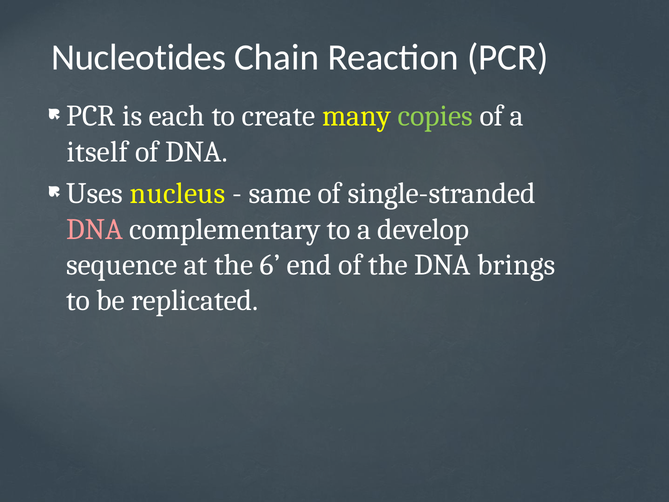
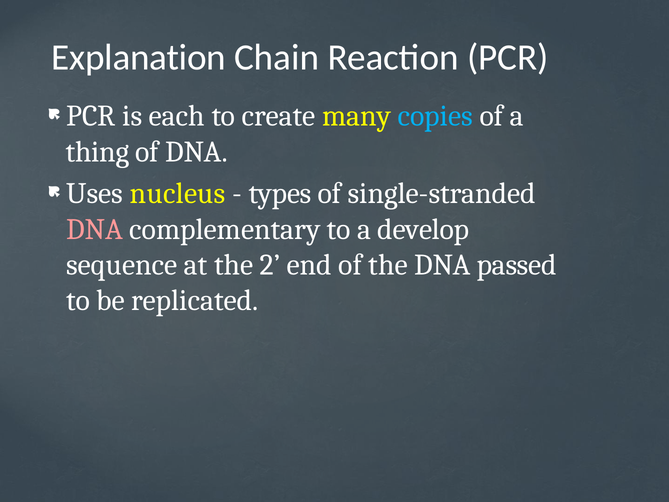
Nucleotides: Nucleotides -> Explanation
copies colour: light green -> light blue
itself: itself -> thing
same: same -> types
6: 6 -> 2
brings: brings -> passed
